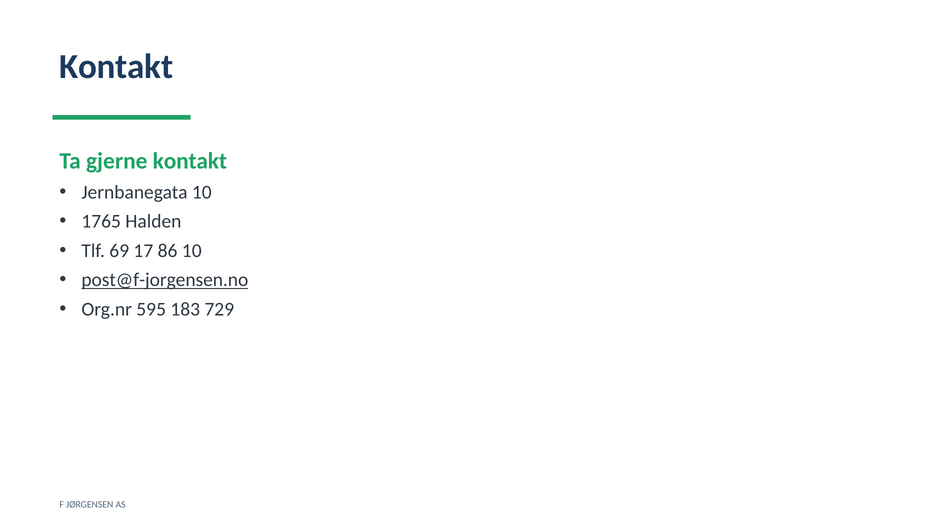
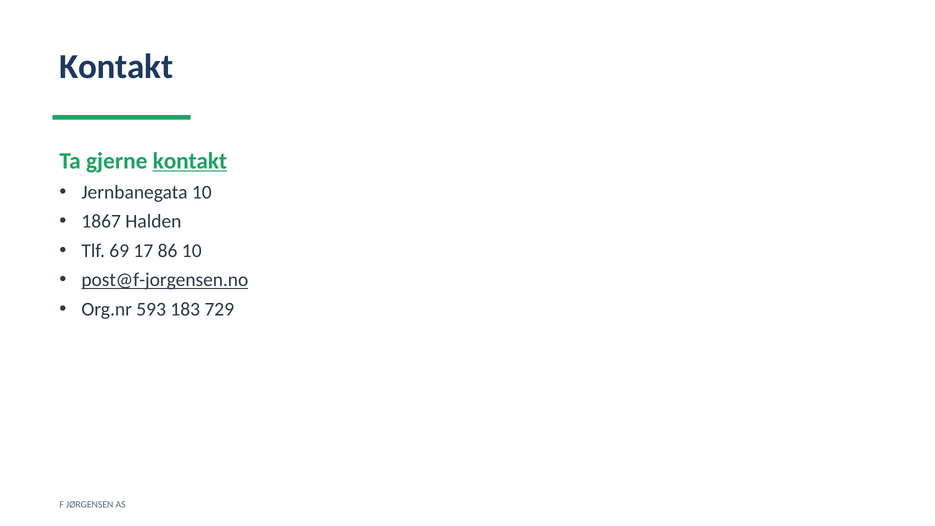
kontakt at (190, 161) underline: none -> present
1765: 1765 -> 1867
595: 595 -> 593
